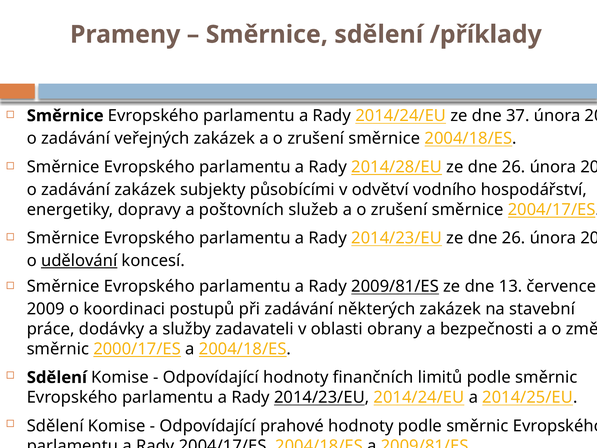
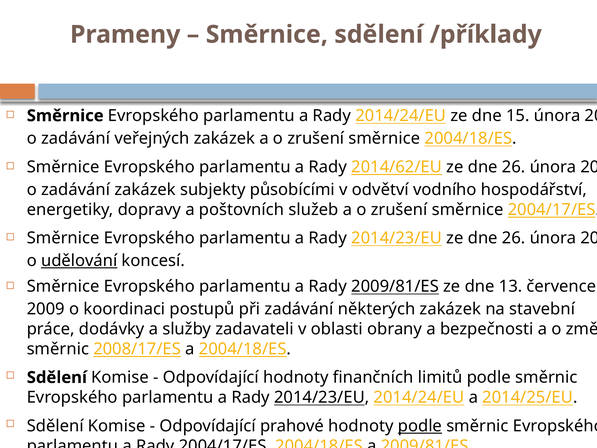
37: 37 -> 15
2014/28/EU: 2014/28/EU -> 2014/62/EU
2000/17/ES: 2000/17/ES -> 2008/17/ES
podle at (420, 426) underline: none -> present
